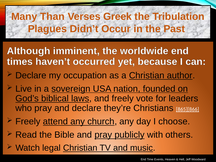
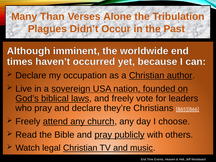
Greek: Greek -> Alone
